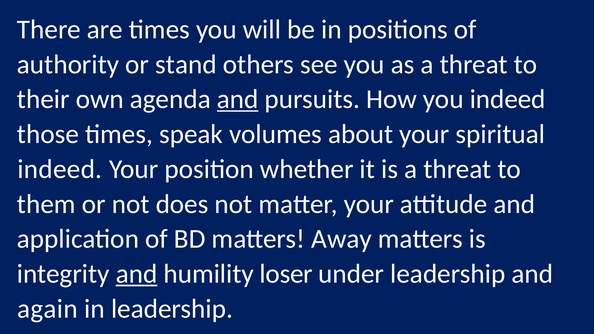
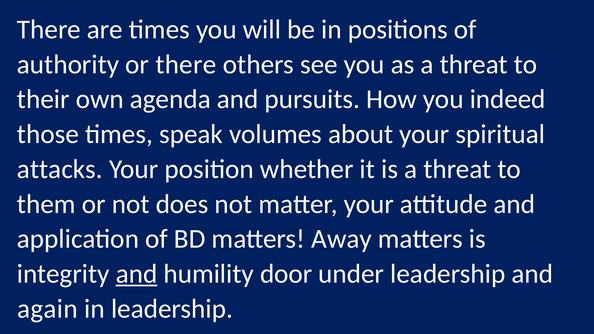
or stand: stand -> there
and at (238, 99) underline: present -> none
indeed at (60, 169): indeed -> attacks
loser: loser -> door
